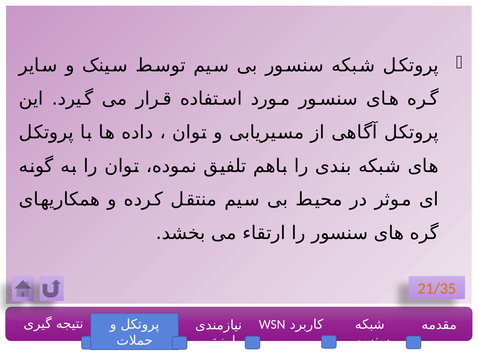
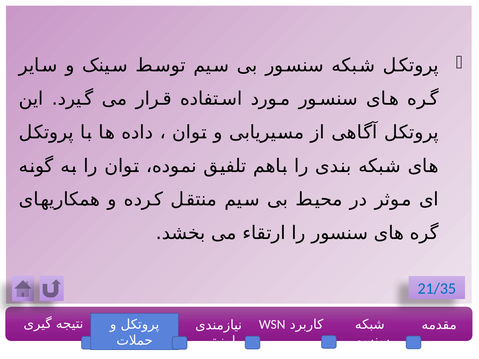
21/35 colour: orange -> blue
